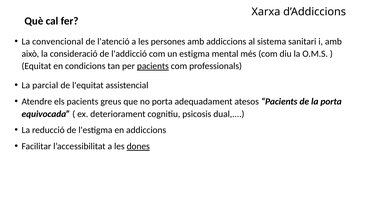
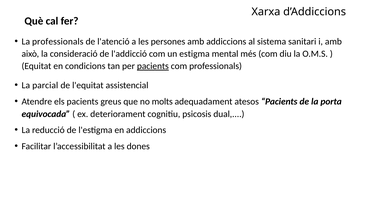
La convencional: convencional -> professionals
no porta: porta -> molts
dones underline: present -> none
